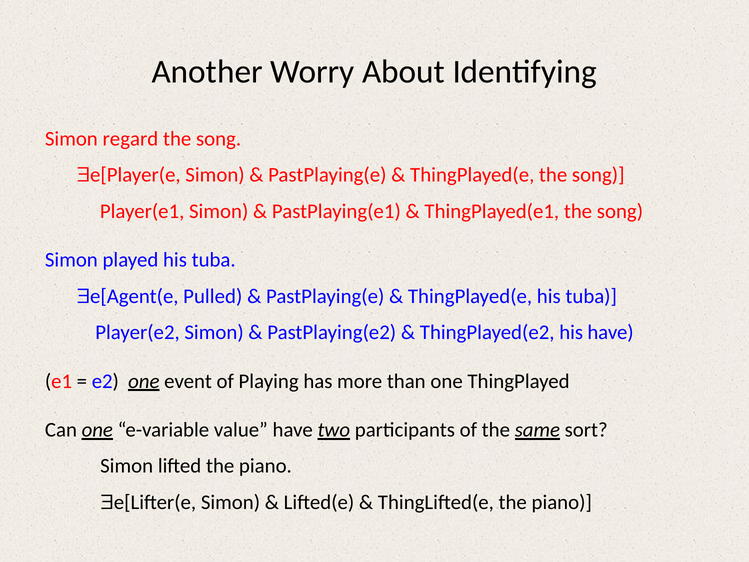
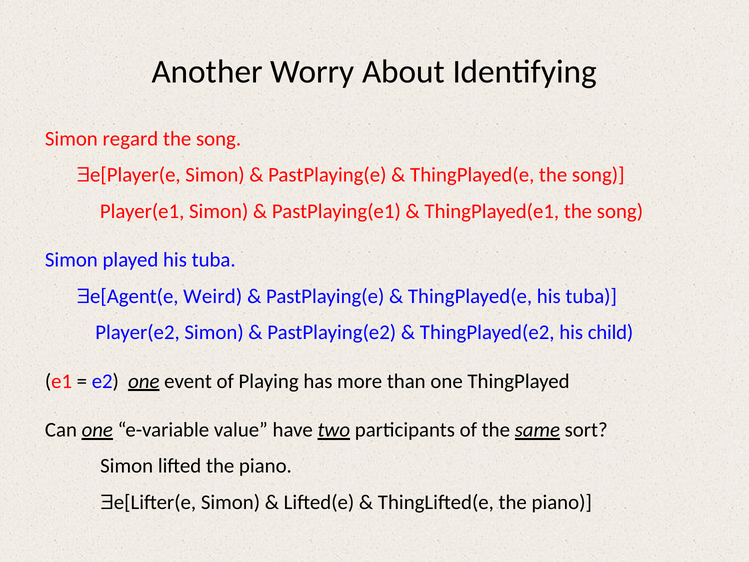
Pulled: Pulled -> Weird
his have: have -> child
